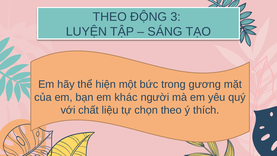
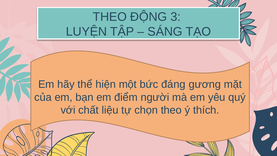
trong: trong -> đáng
khác: khác -> điểm
